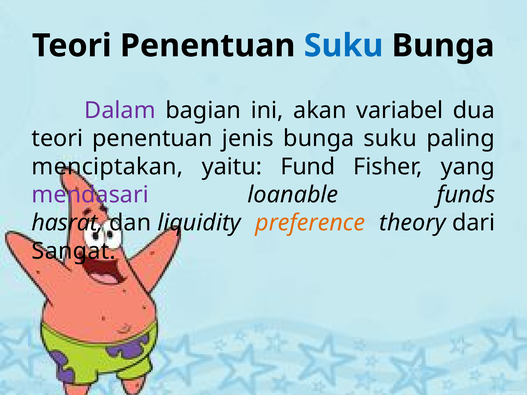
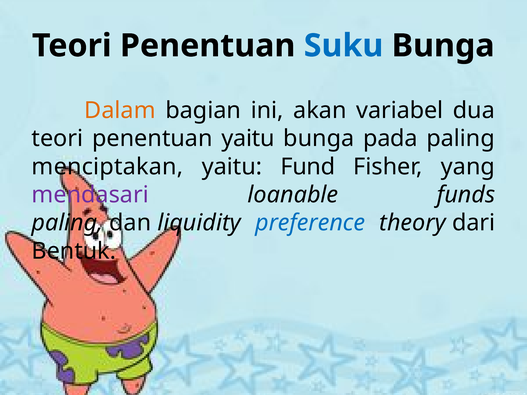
Dalam colour: purple -> orange
penentuan jenis: jenis -> yaitu
bunga suku: suku -> pada
hasrat at (68, 223): hasrat -> paling
preference colour: orange -> blue
Sangat: Sangat -> Bentuk
